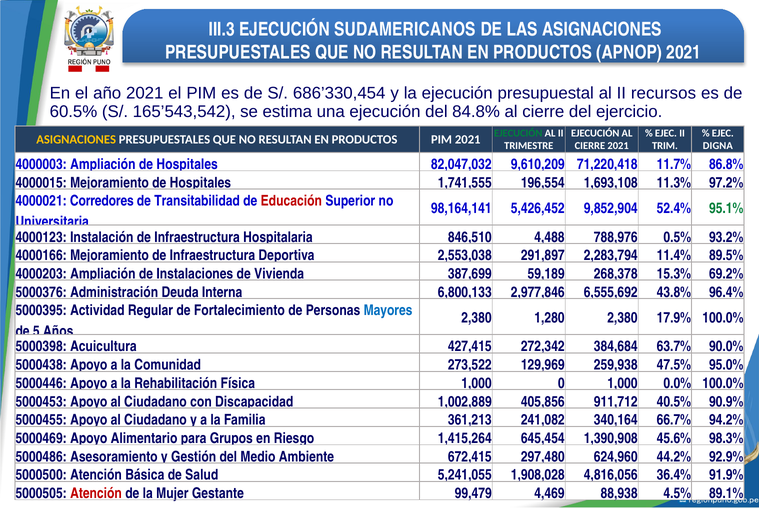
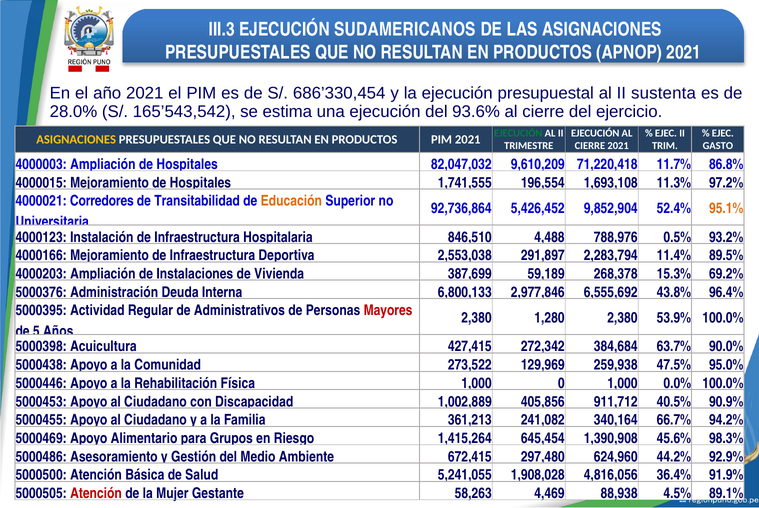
recursos: recursos -> sustenta
60.5%: 60.5% -> 28.0%
84.8%: 84.8% -> 93.6%
DIGNA: DIGNA -> GASTO
Educación colour: red -> orange
98,164,141: 98,164,141 -> 92,736,864
95.1% colour: green -> orange
Fortalecimiento: Fortalecimiento -> Administrativos
Mayores colour: blue -> red
17.9%: 17.9% -> 53.9%
99,479: 99,479 -> 58,263
